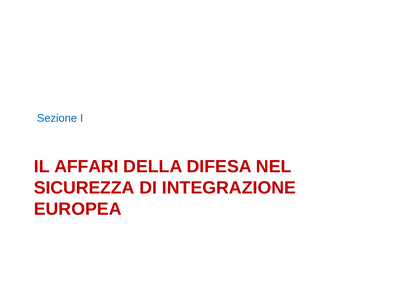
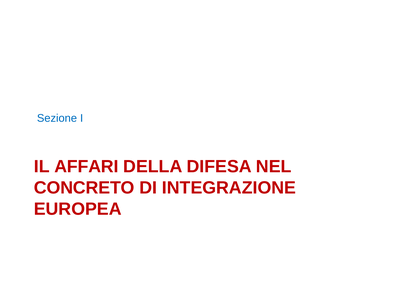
SICUREZZA: SICUREZZA -> CONCRETO
